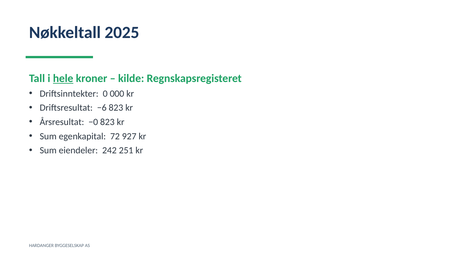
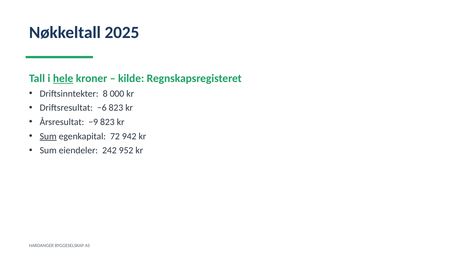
0: 0 -> 8
−0: −0 -> −9
Sum at (48, 137) underline: none -> present
927: 927 -> 942
251: 251 -> 952
